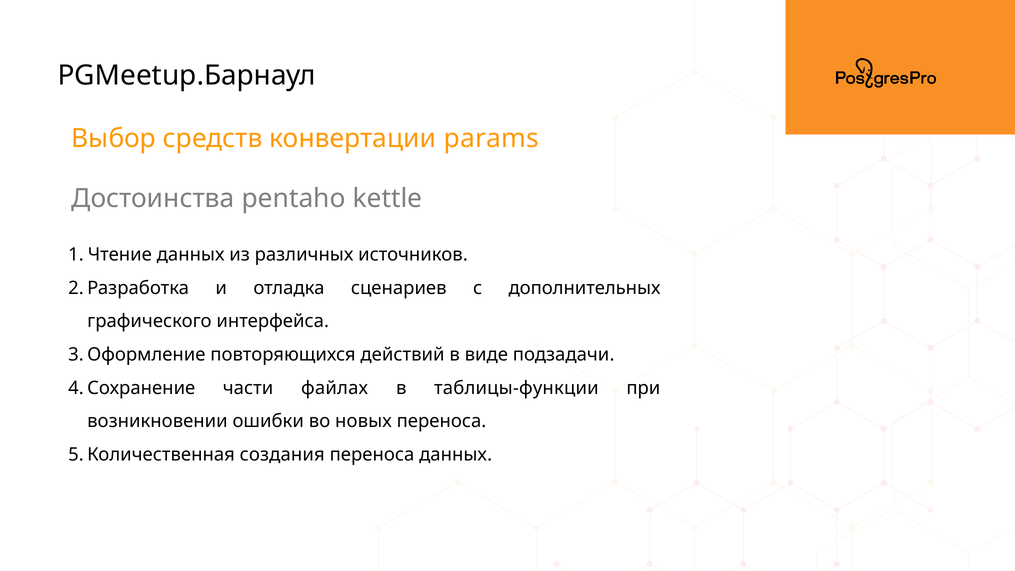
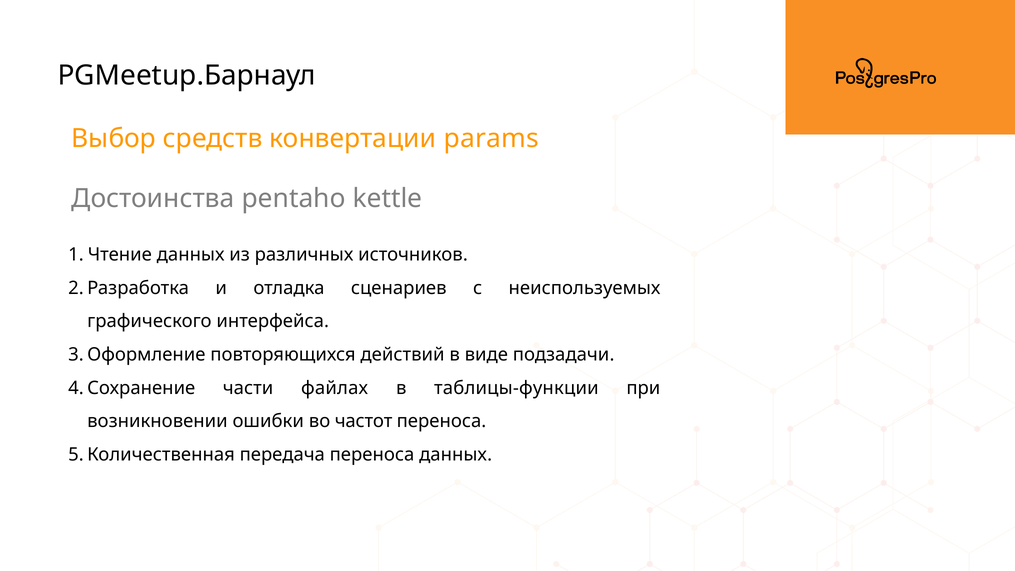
дополнительных: дополнительных -> неиспользуемых
новых: новых -> частот
создания: создания -> передача
